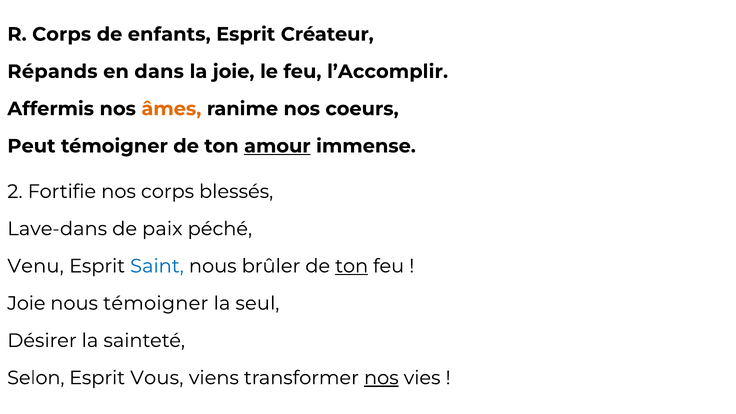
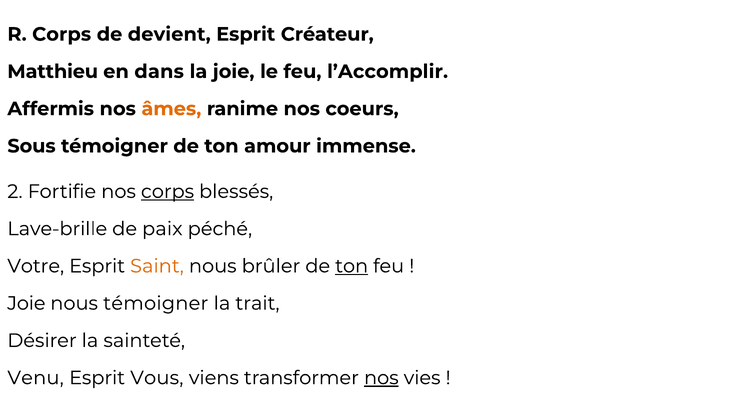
enfants: enfants -> devient
Répands: Répands -> Matthieu
Peut: Peut -> Sous
amour underline: present -> none
corps at (167, 192) underline: none -> present
Lave-dans: Lave-dans -> Lave-brille
Venu: Venu -> Votre
Saint colour: blue -> orange
seul: seul -> trait
Selon: Selon -> Venu
